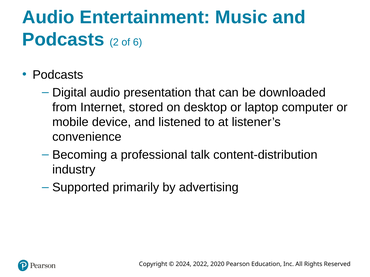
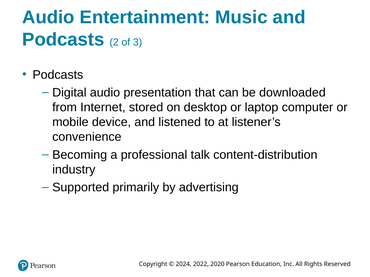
6: 6 -> 3
